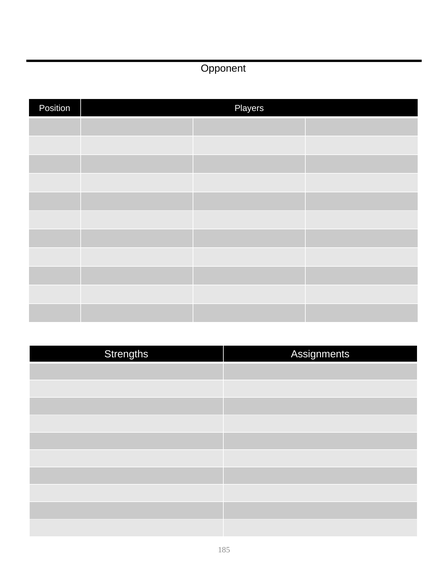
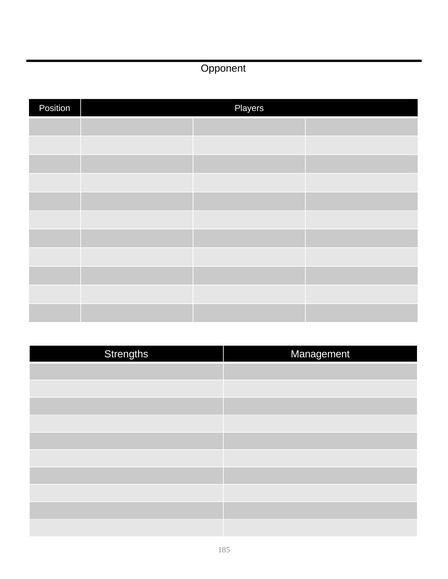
Assignments: Assignments -> Management
